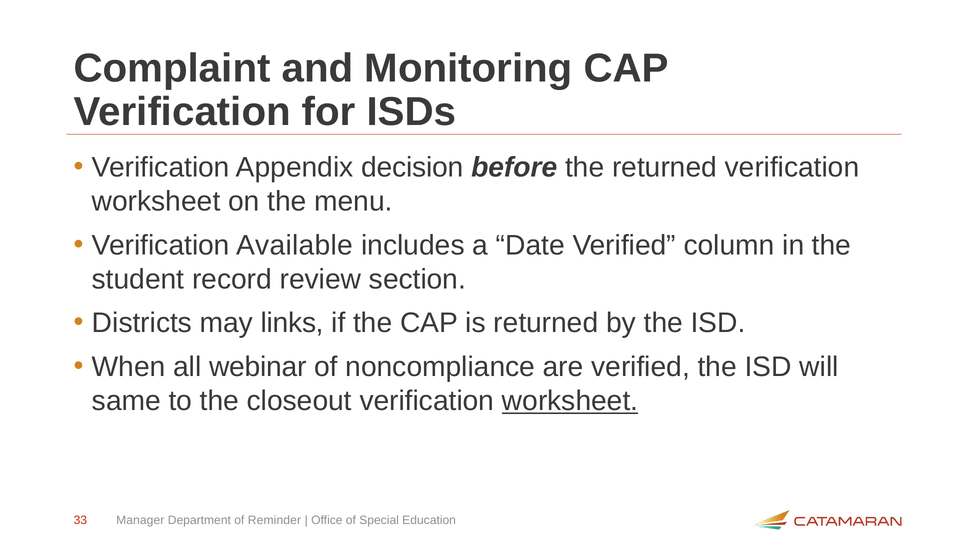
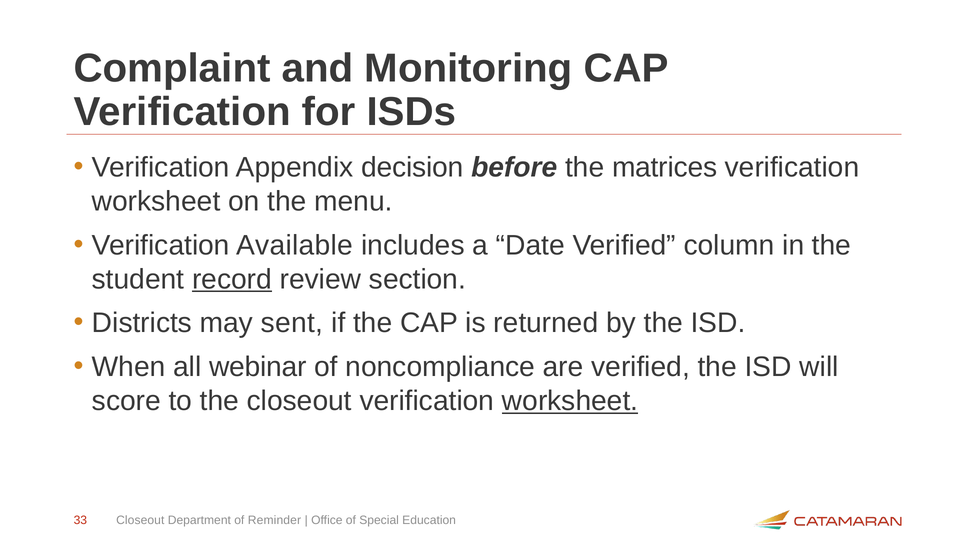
the returned: returned -> matrices
record underline: none -> present
links: links -> sent
same: same -> score
Manager at (140, 520): Manager -> Closeout
